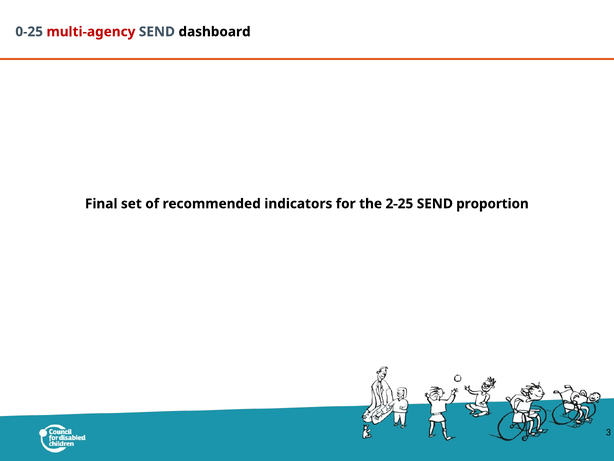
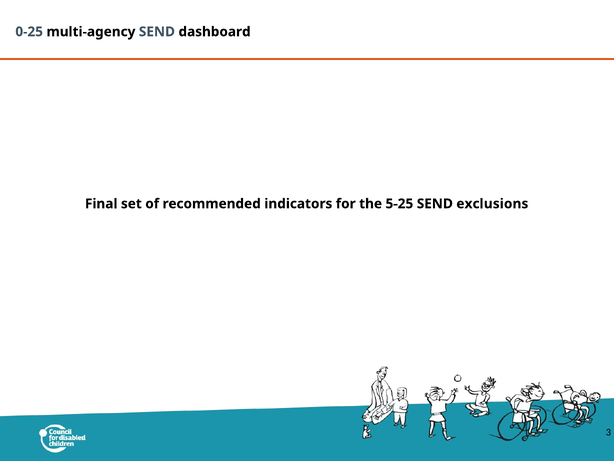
multi-agency colour: red -> black
2-25: 2-25 -> 5-25
proportion: proportion -> exclusions
